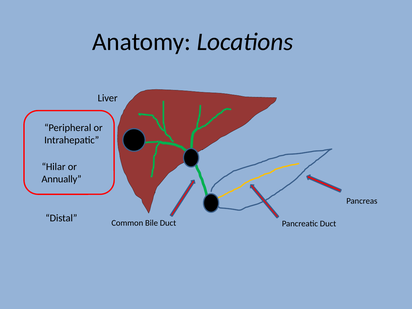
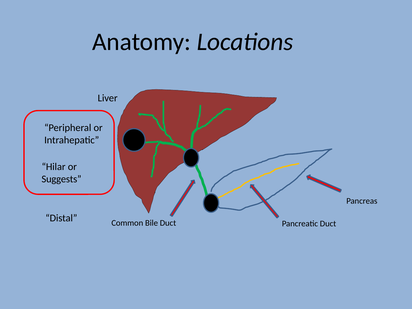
Annually: Annually -> Suggests
